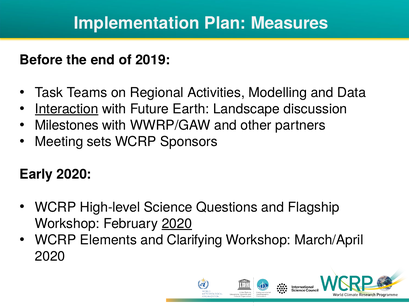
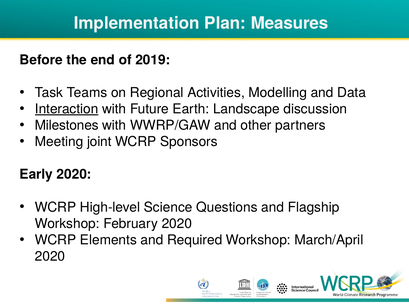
sets: sets -> joint
2020 at (177, 223) underline: present -> none
Clarifying: Clarifying -> Required
